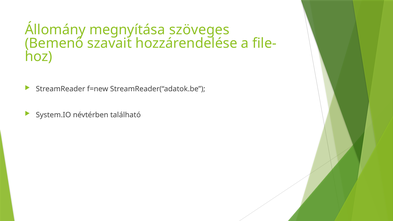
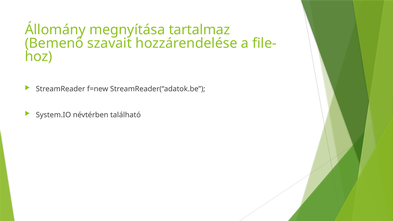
szöveges: szöveges -> tartalmaz
